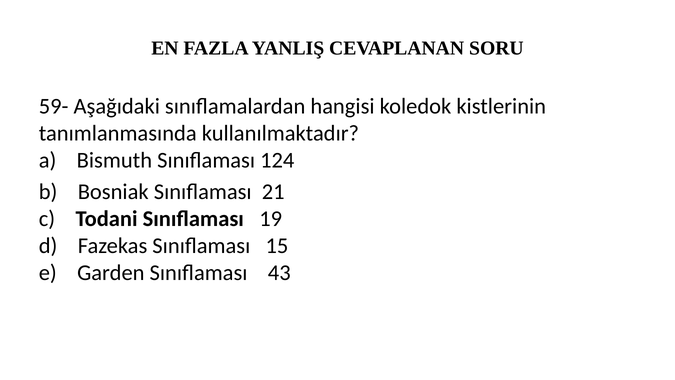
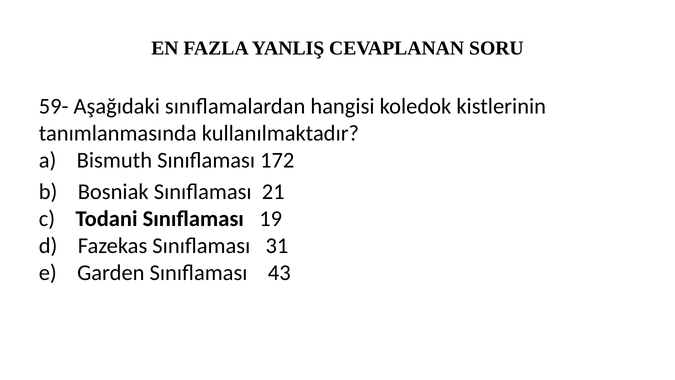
124: 124 -> 172
15: 15 -> 31
